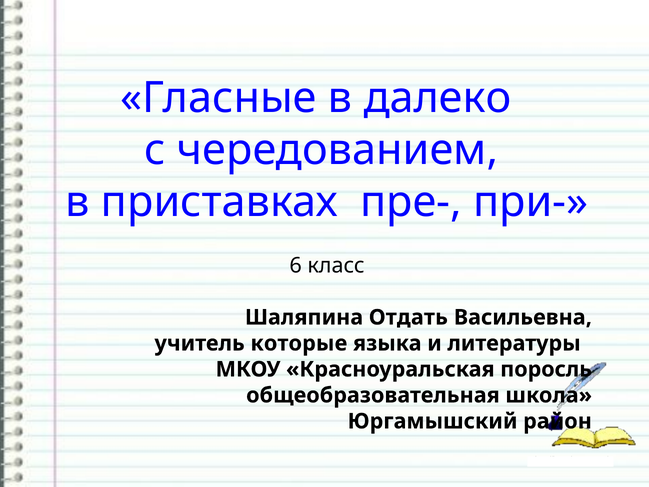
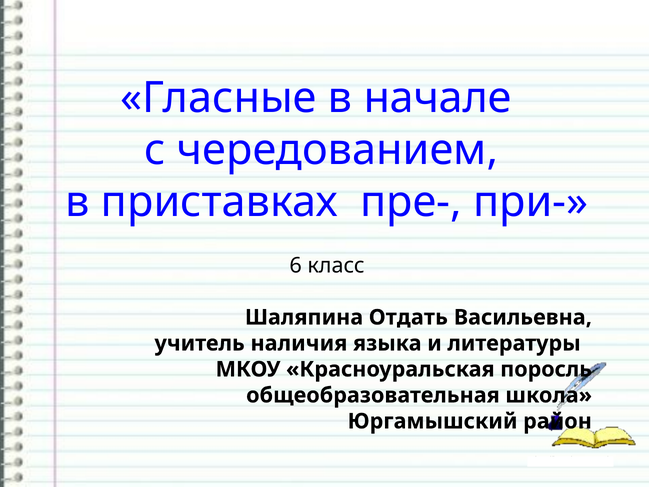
далеко: далеко -> начале
которые: которые -> наличия
